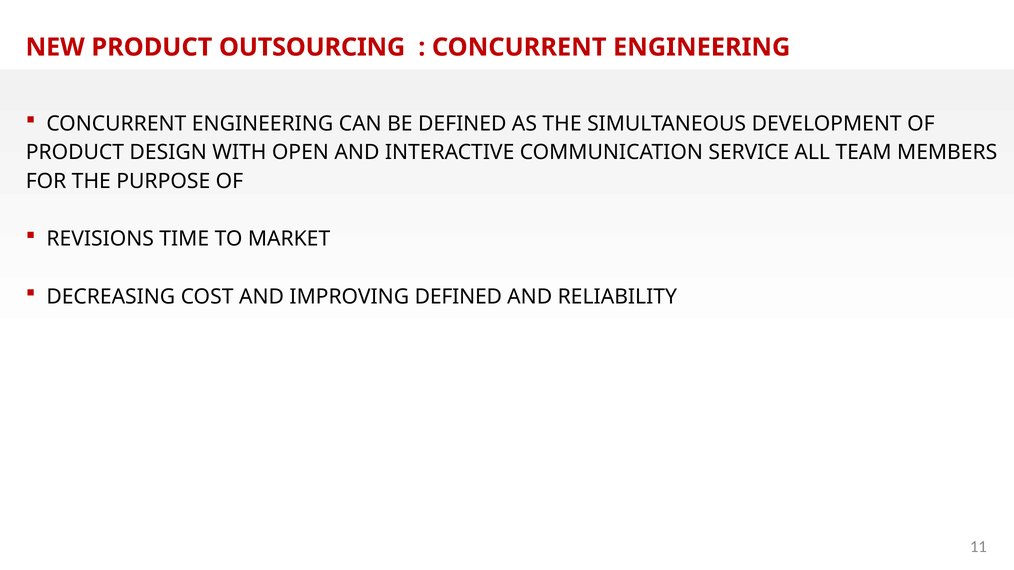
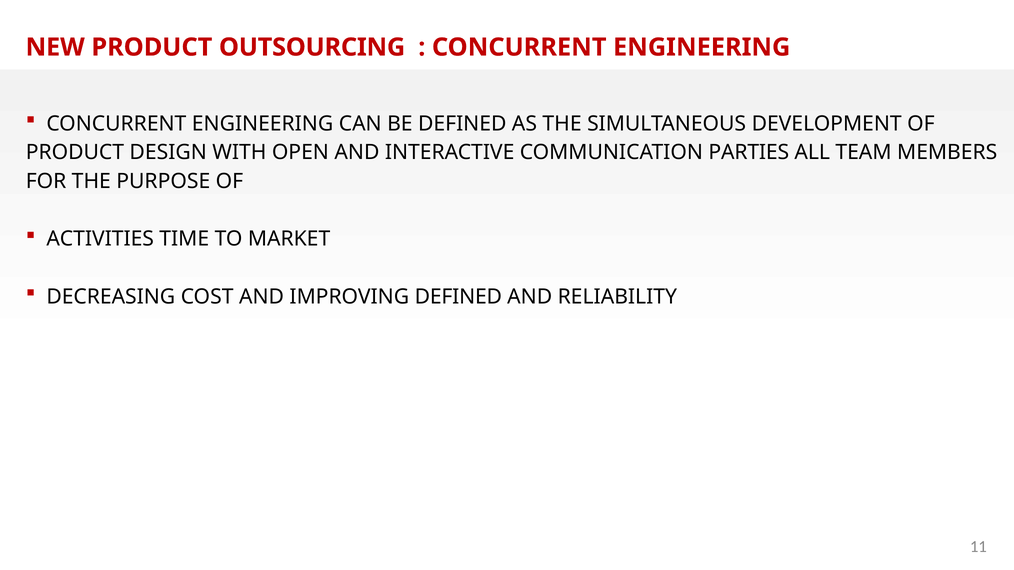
SERVICE: SERVICE -> PARTIES
REVISIONS: REVISIONS -> ACTIVITIES
